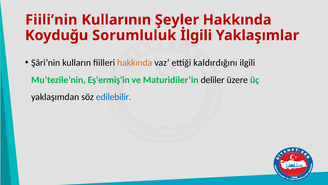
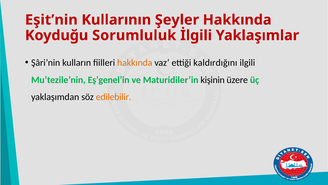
Fiili’nin: Fiili’nin -> Eşit’nin
Eş’ermiş’in: Eş’ermiş’in -> Eş’genel’in
deliler: deliler -> kişinin
edilebilir colour: blue -> orange
